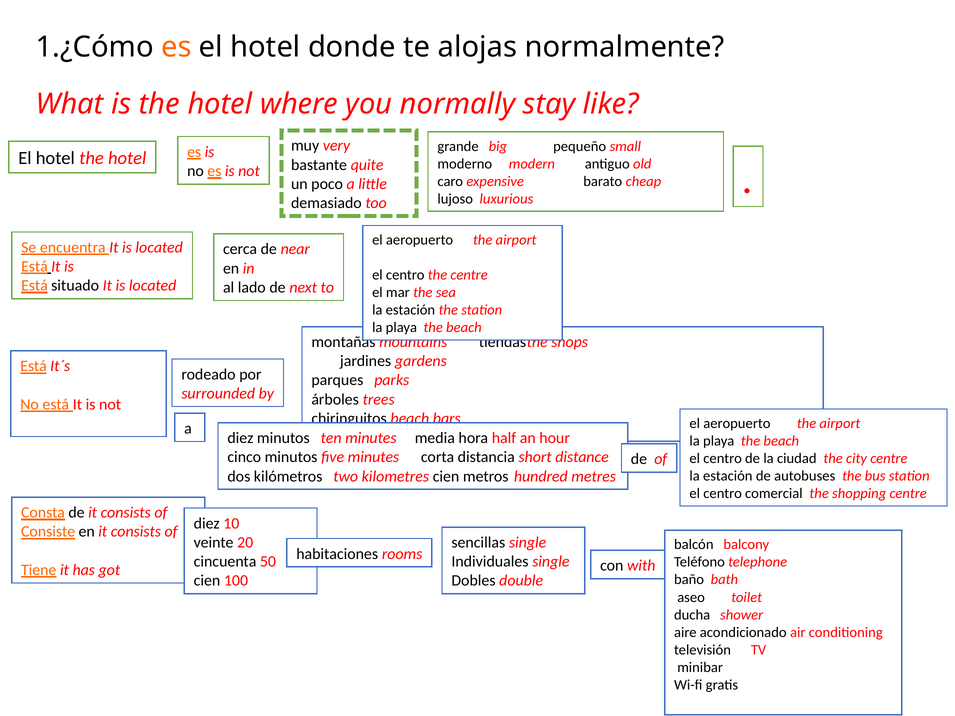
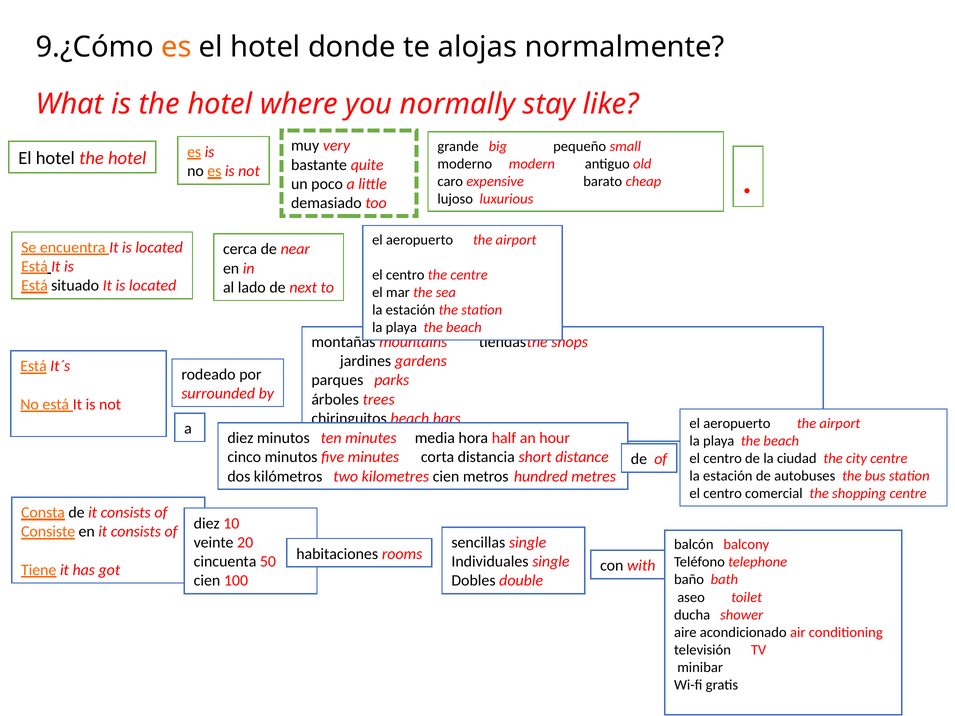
1.¿Cómo: 1.¿Cómo -> 9.¿Cómo
